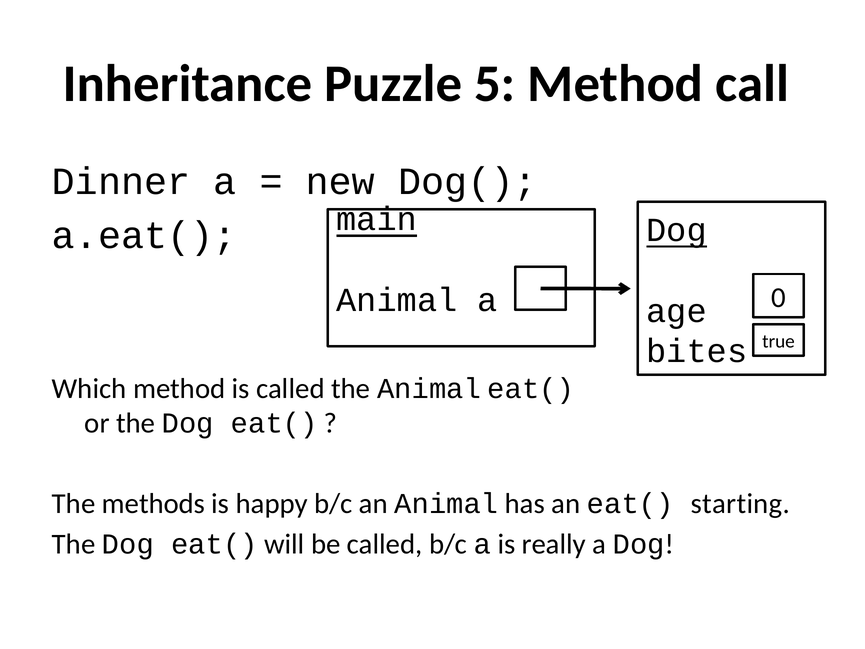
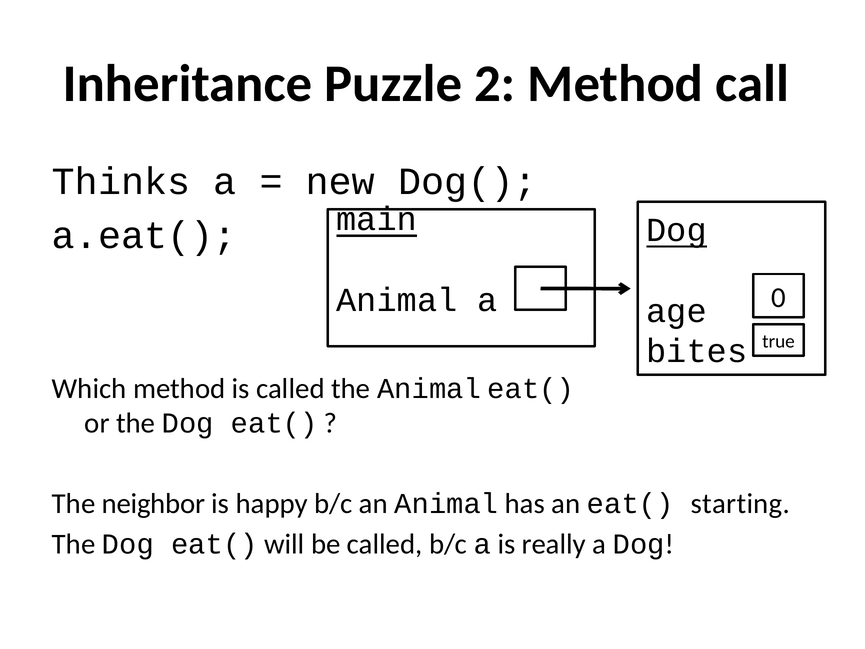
5: 5 -> 2
Dinner: Dinner -> Thinks
methods: methods -> neighbor
